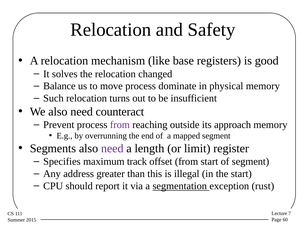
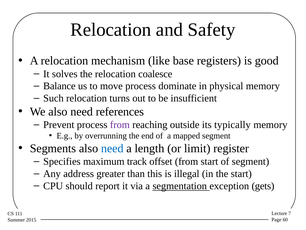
changed: changed -> coalesce
counteract: counteract -> references
approach: approach -> typically
need at (112, 148) colour: purple -> blue
rust: rust -> gets
